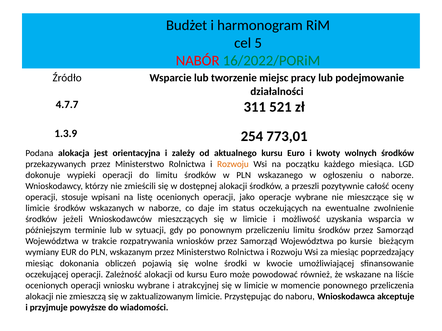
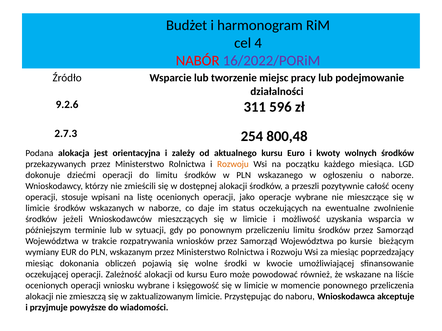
5: 5 -> 4
16/2022/PORiM colour: green -> purple
4.7.7: 4.7.7 -> 9.2.6
521: 521 -> 596
1.3.9: 1.3.9 -> 2.7.3
773,01: 773,01 -> 800,48
wypieki: wypieki -> dziećmi
atrakcyjnej: atrakcyjnej -> księgowość
